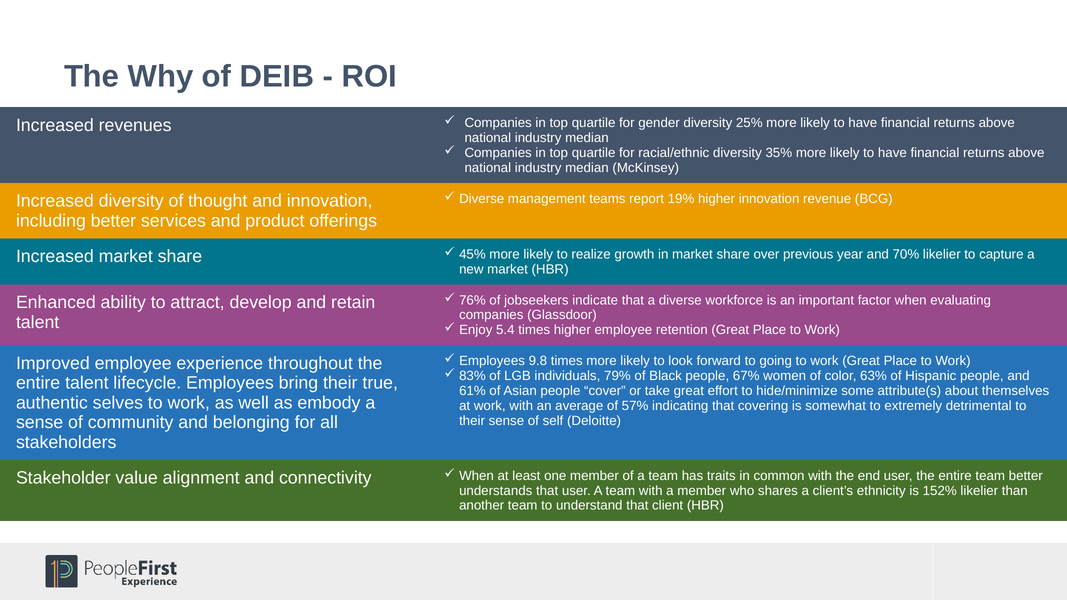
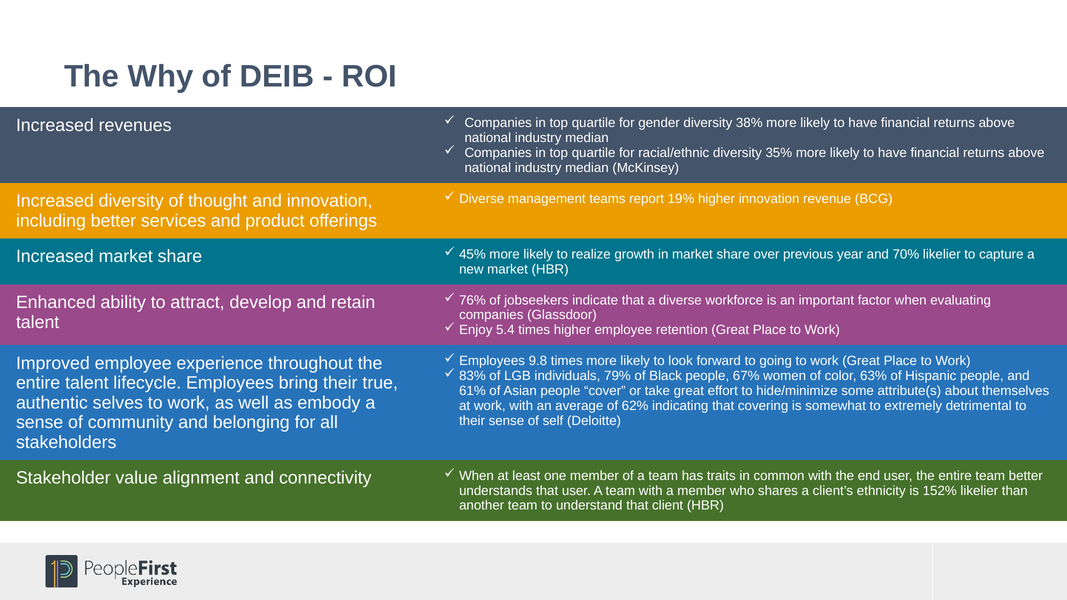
25%: 25% -> 38%
57%: 57% -> 62%
